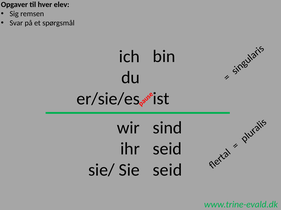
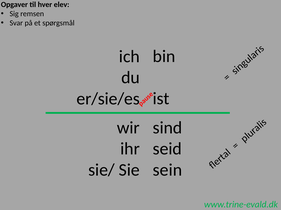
seid at (167, 170): seid -> sein
